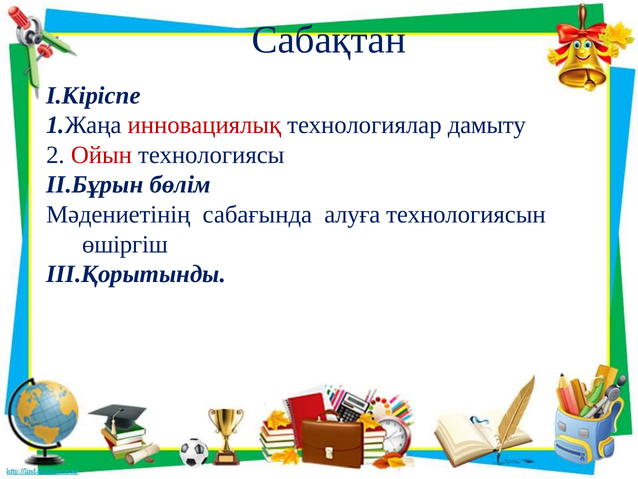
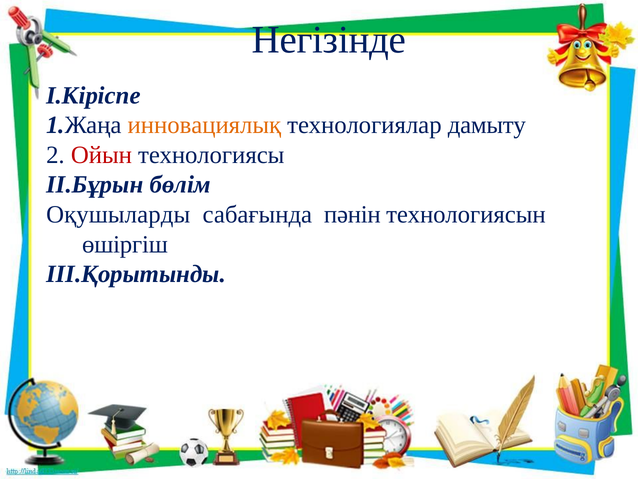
Сабақтан: Сабақтан -> Негізінде
инновациялық colour: red -> orange
Мәдениетінің: Мәдениетінің -> Оқушыларды
алуға: алуға -> пәнін
